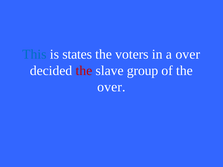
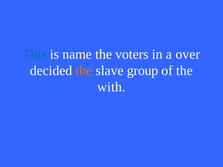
states: states -> name
the at (84, 71) colour: red -> orange
over at (111, 87): over -> with
